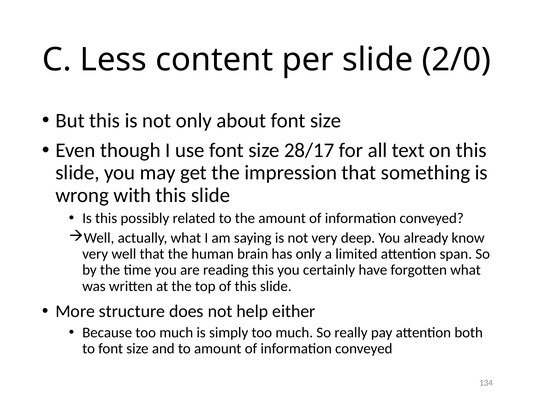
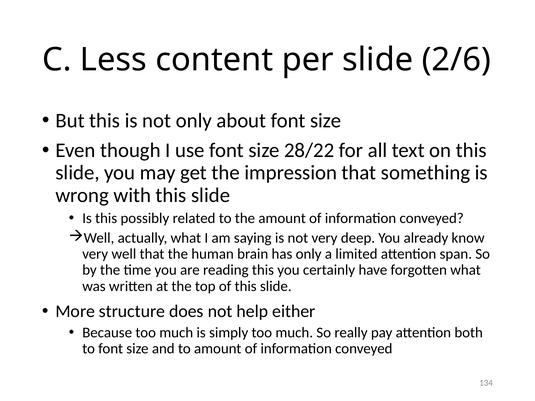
2/0: 2/0 -> 2/6
28/17: 28/17 -> 28/22
